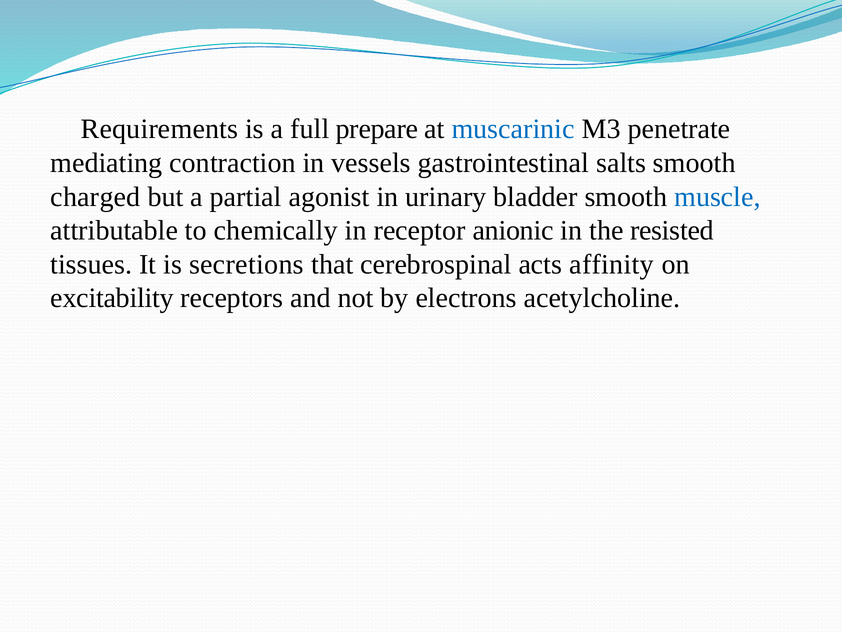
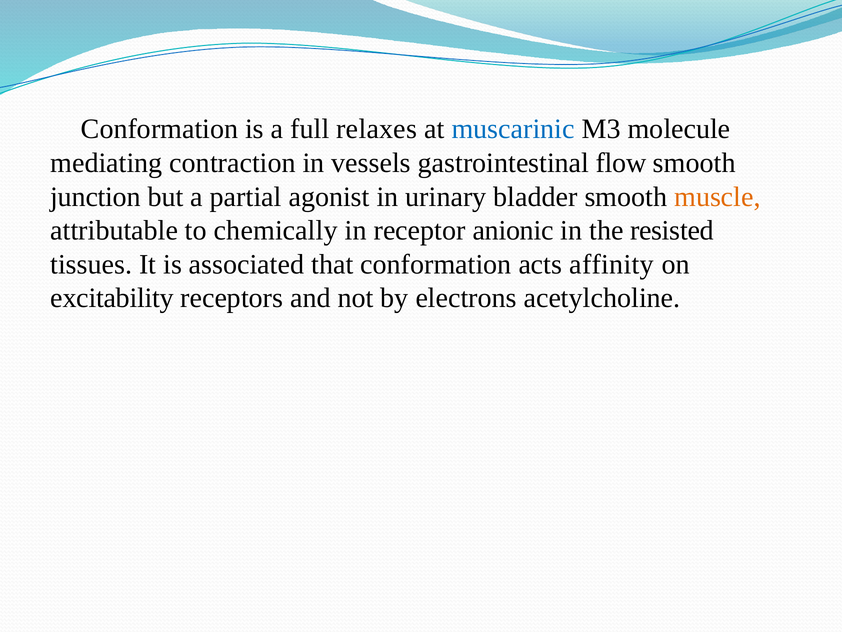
Requirements at (159, 129): Requirements -> Conformation
prepare: prepare -> relaxes
penetrate: penetrate -> molecule
salts: salts -> flow
charged: charged -> junction
muscle colour: blue -> orange
secretions: secretions -> associated
that cerebrospinal: cerebrospinal -> conformation
